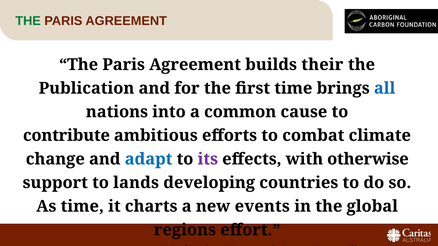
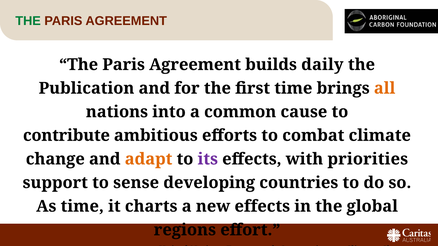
their: their -> daily
all colour: blue -> orange
adapt colour: blue -> orange
otherwise: otherwise -> priorities
lands: lands -> sense
new events: events -> effects
